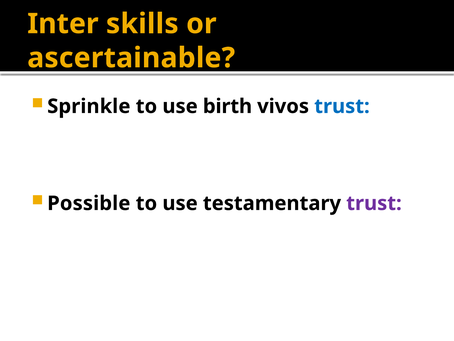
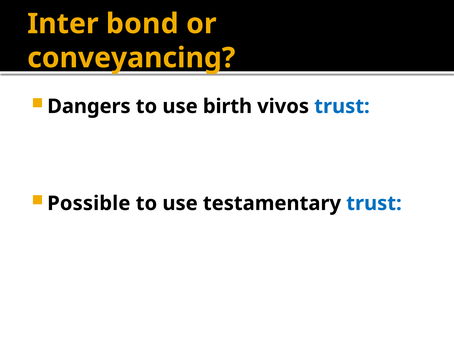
skills: skills -> bond
ascertainable: ascertainable -> conveyancing
Sprinkle: Sprinkle -> Dangers
trust at (374, 203) colour: purple -> blue
